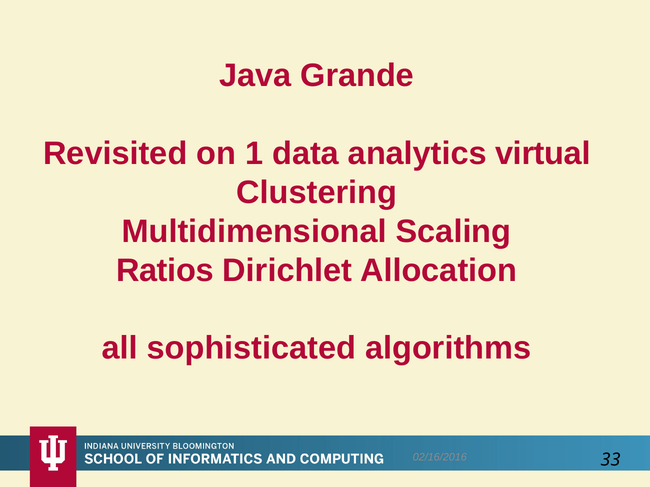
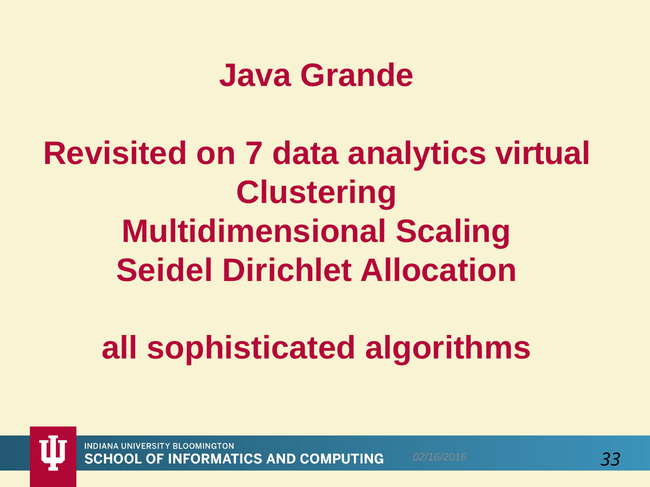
1: 1 -> 7
Ratios: Ratios -> Seidel
